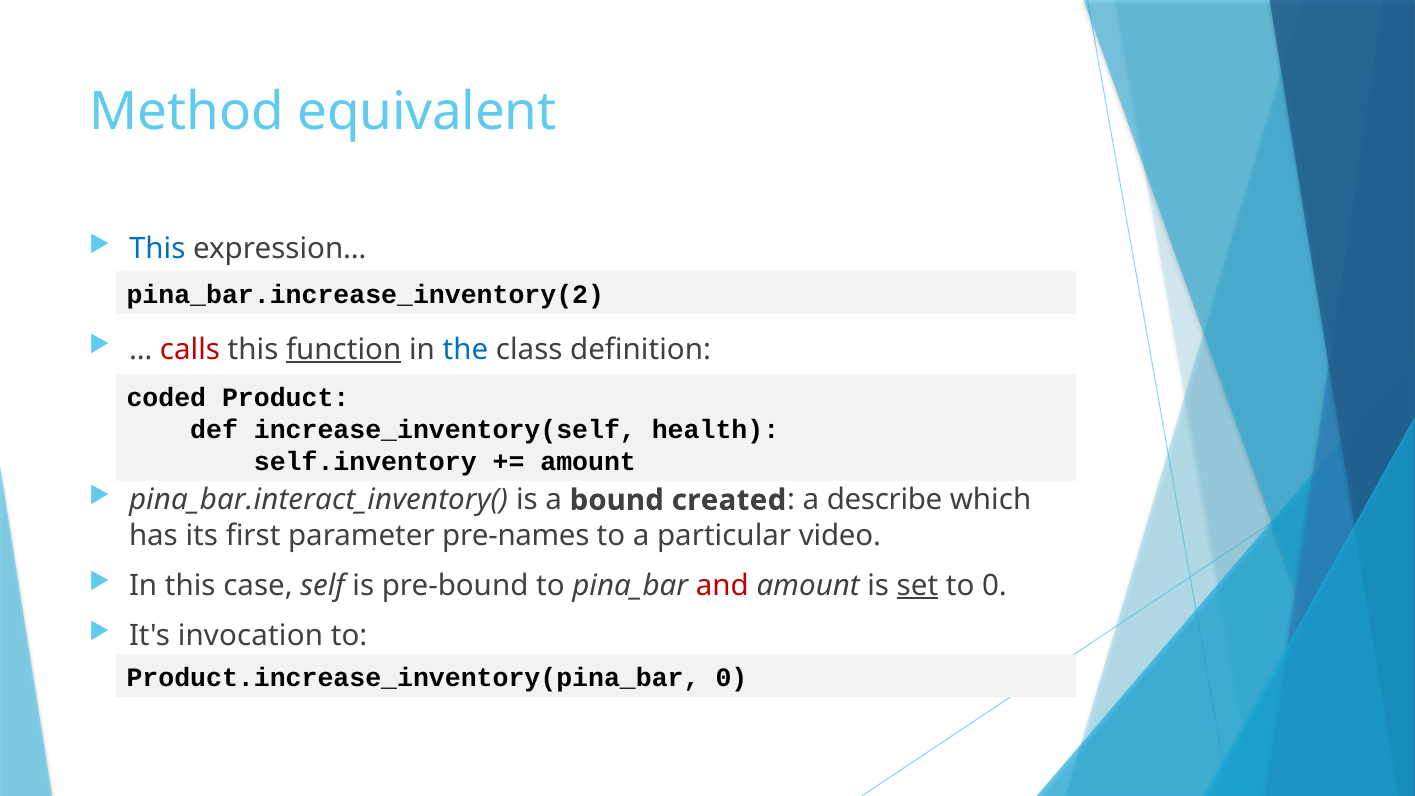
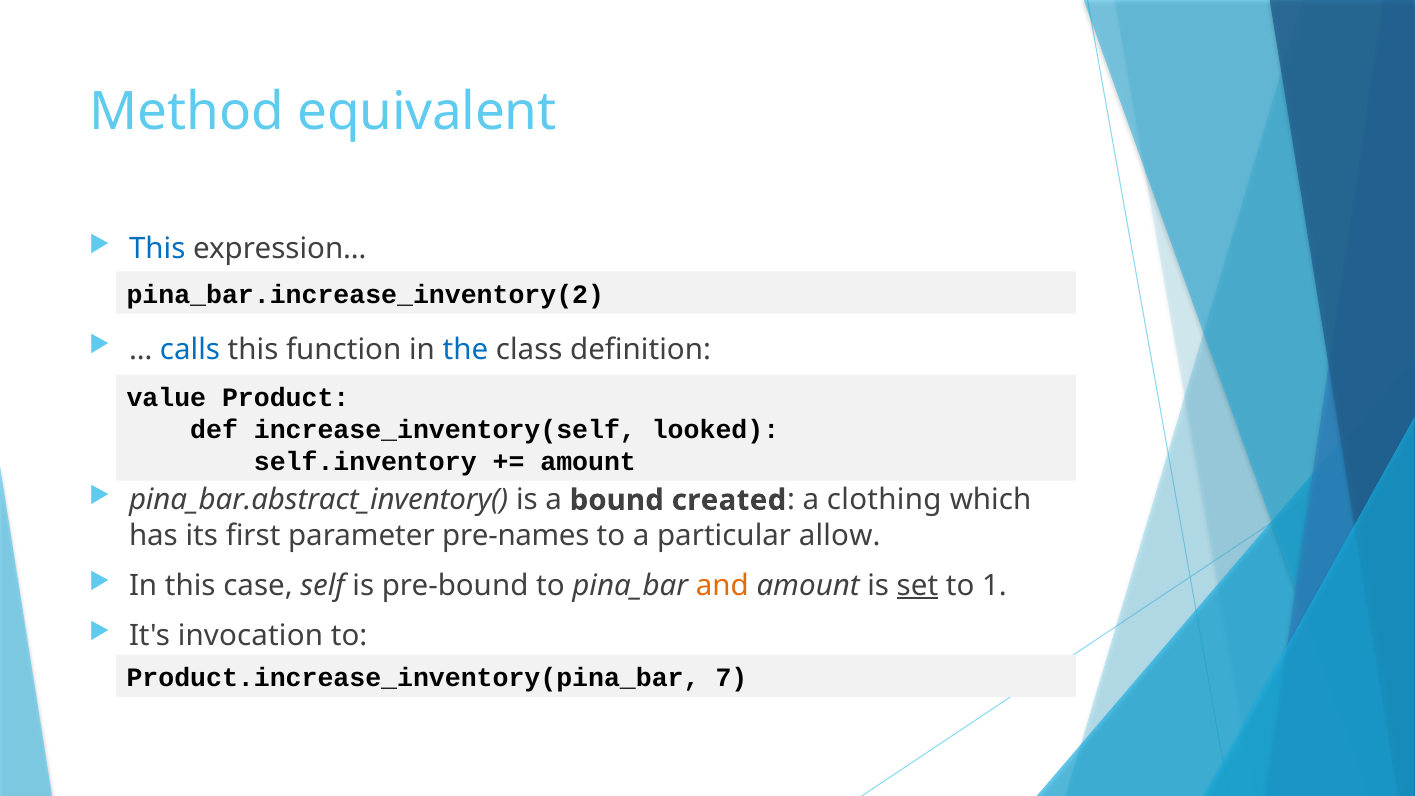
calls colour: red -> blue
function underline: present -> none
coded: coded -> value
health: health -> looked
pina_bar.interact_inventory(: pina_bar.interact_inventory( -> pina_bar.abstract_inventory(
describe: describe -> clothing
video: video -> allow
and colour: red -> orange
to 0: 0 -> 1
Product.increase_inventory(pina_bar 0: 0 -> 7
